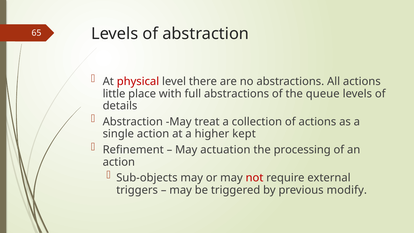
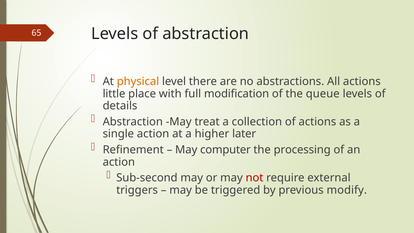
physical colour: red -> orange
full abstractions: abstractions -> modification
kept: kept -> later
actuation: actuation -> computer
Sub-objects: Sub-objects -> Sub-second
